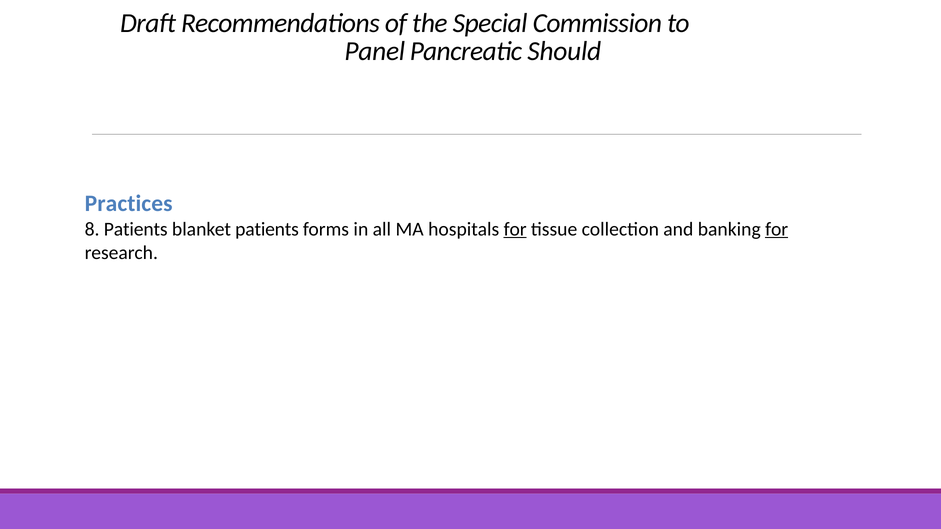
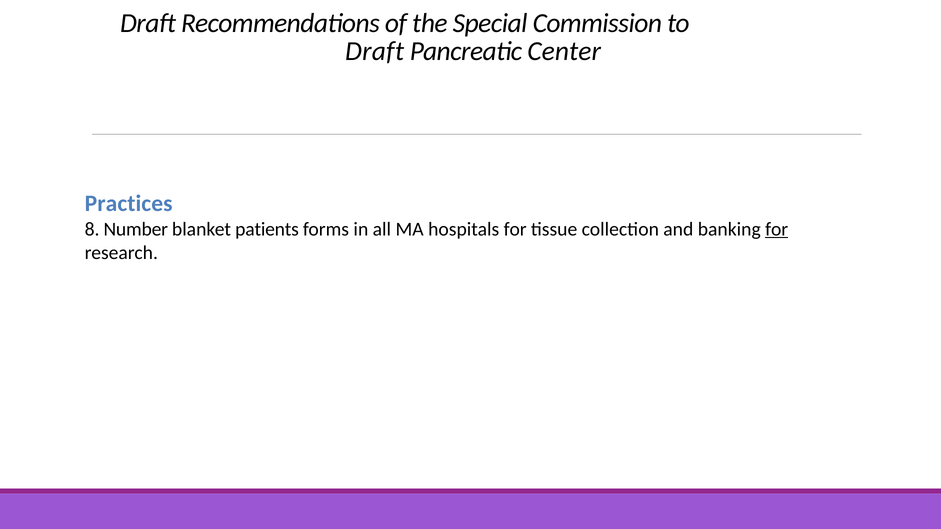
Panel at (375, 51): Panel -> Draft
Should: Should -> Center
Patients at (136, 229): Patients -> Number
for at (515, 229) underline: present -> none
